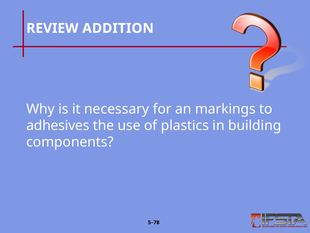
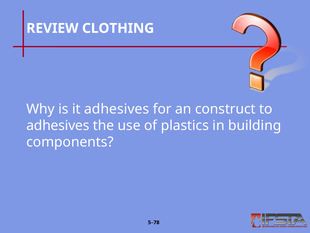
ADDITION: ADDITION -> CLOTHING
it necessary: necessary -> adhesives
markings: markings -> construct
